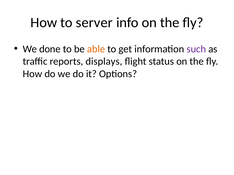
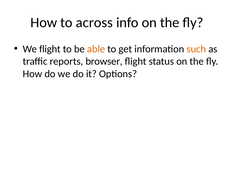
server: server -> across
We done: done -> flight
such colour: purple -> orange
displays: displays -> browser
